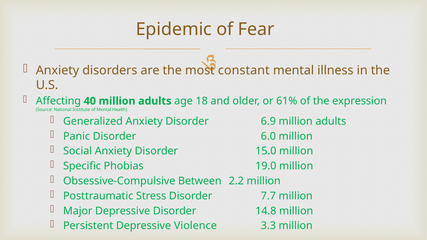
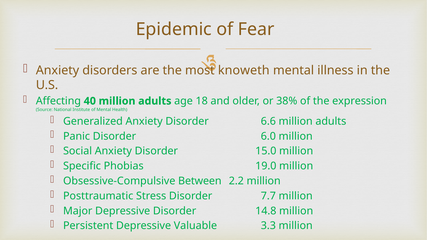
constant: constant -> knoweth
61%: 61% -> 38%
6.9: 6.9 -> 6.6
Violence: Violence -> Valuable
